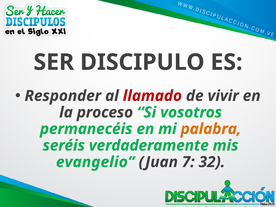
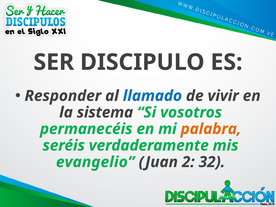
llamado colour: red -> blue
proceso: proceso -> sistema
7: 7 -> 2
